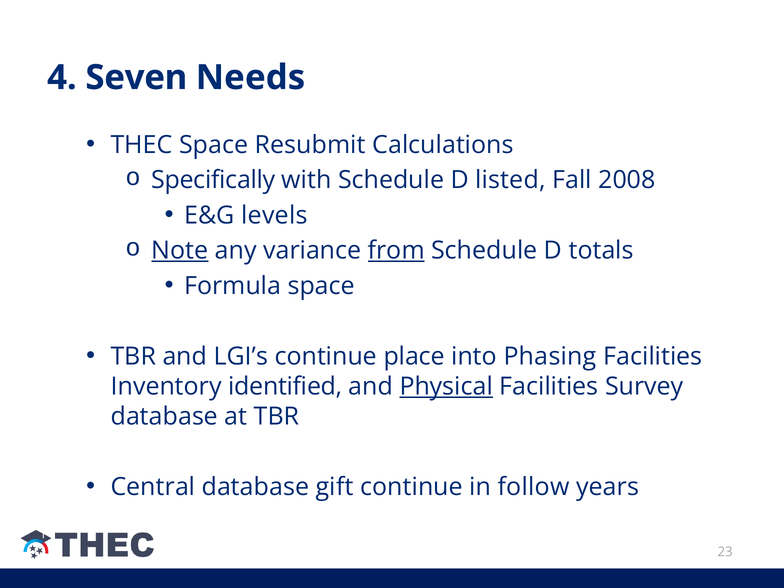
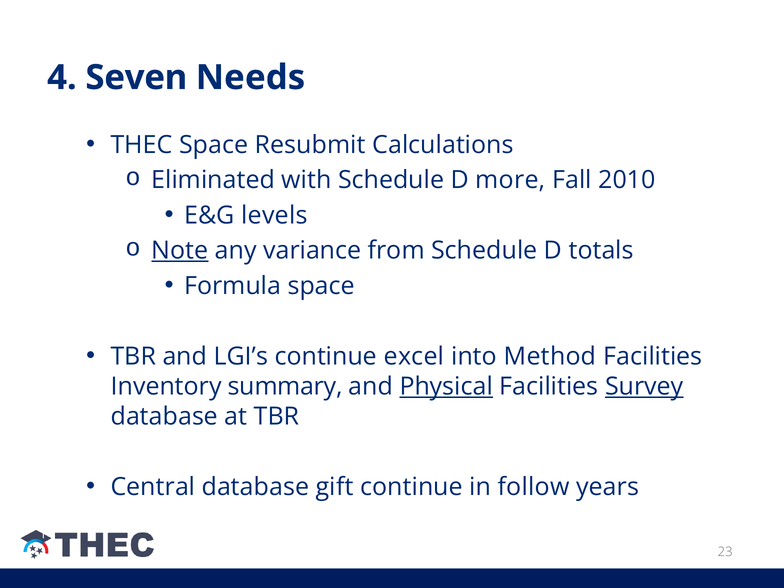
Specifically: Specifically -> Eliminated
listed: listed -> more
2008: 2008 -> 2010
from underline: present -> none
place: place -> excel
Phasing: Phasing -> Method
identified: identified -> summary
Survey underline: none -> present
